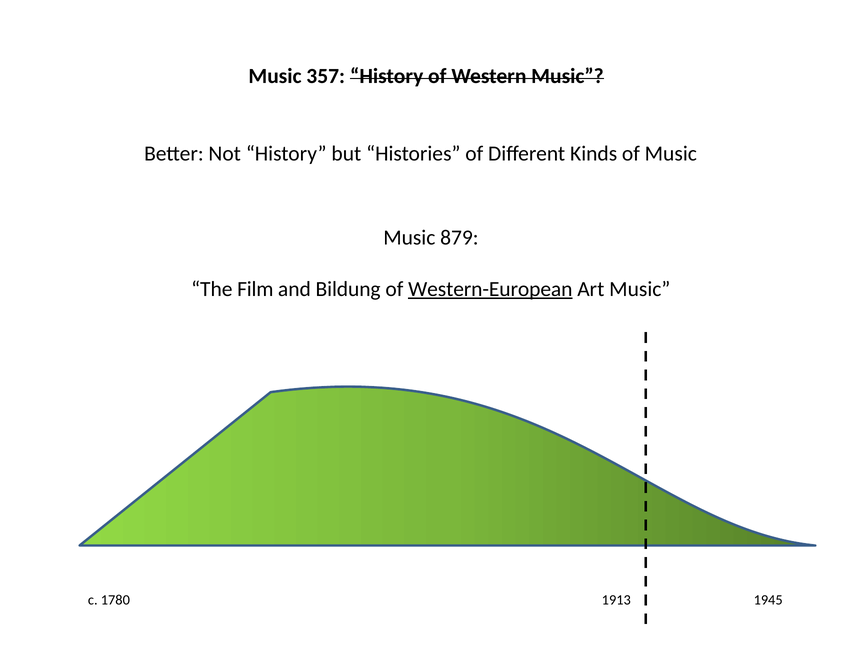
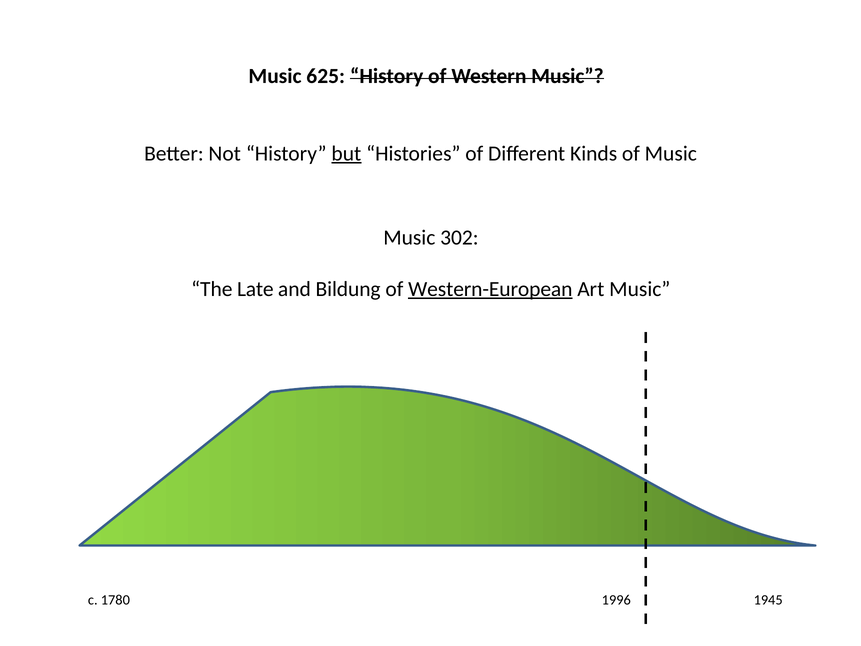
357: 357 -> 625
but underline: none -> present
879: 879 -> 302
Film: Film -> Late
1913: 1913 -> 1996
